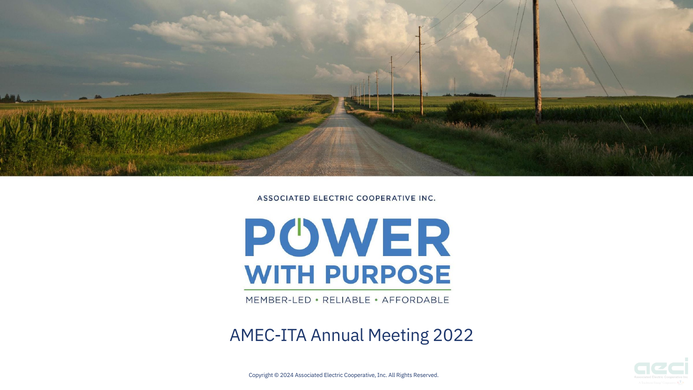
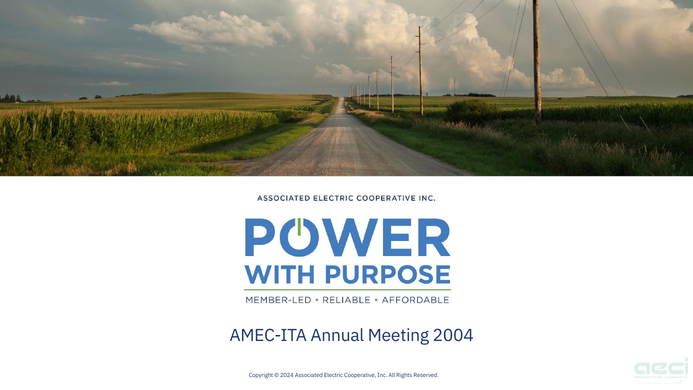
2022: 2022 -> 2004
